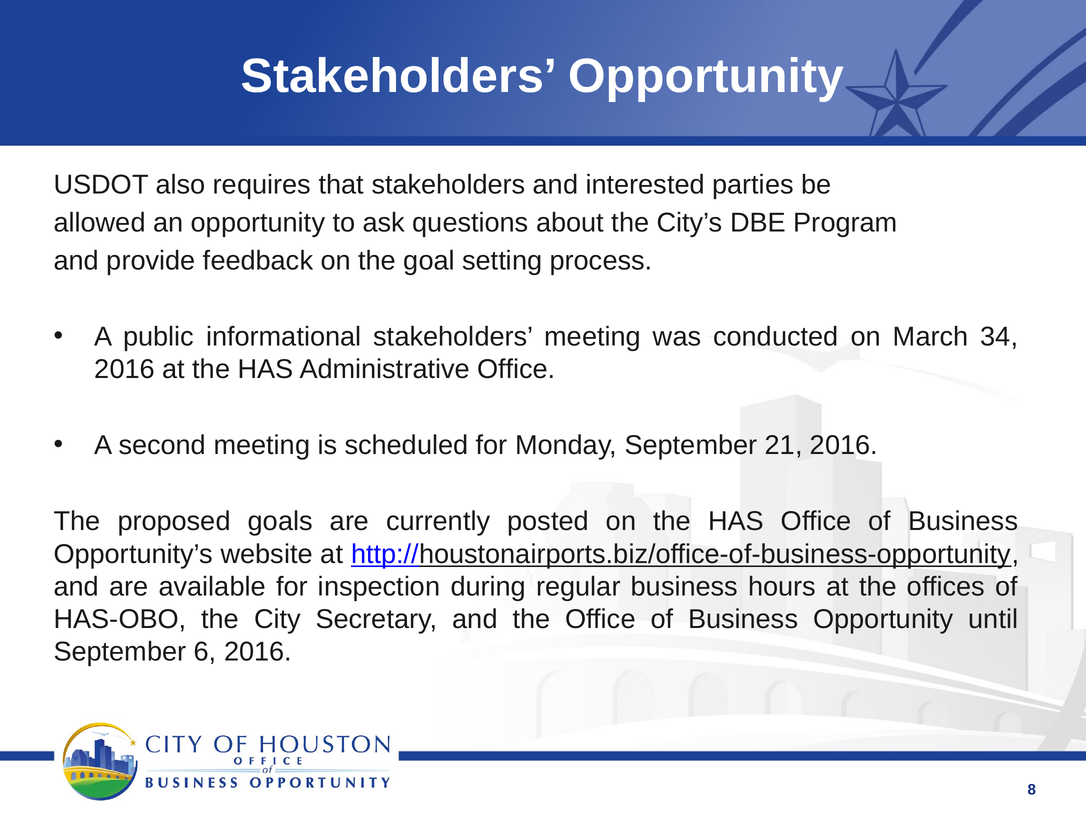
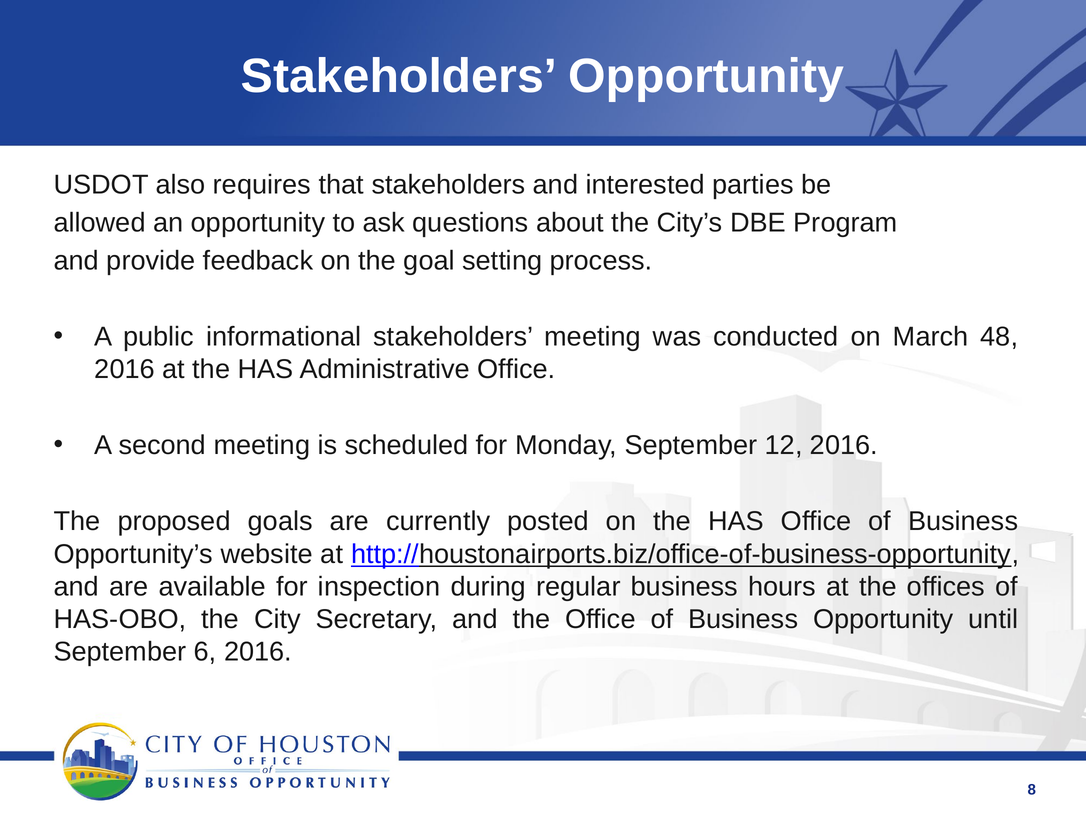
34: 34 -> 48
21: 21 -> 12
